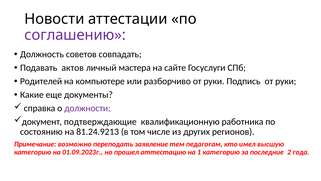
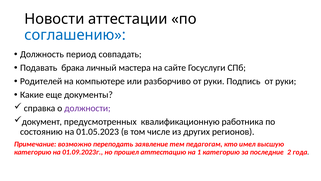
соглашению colour: purple -> blue
советов: советов -> период
актов: актов -> брака
подтверждающие: подтверждающие -> предусмотренных
81.24.9213: 81.24.9213 -> 01.05.2023
